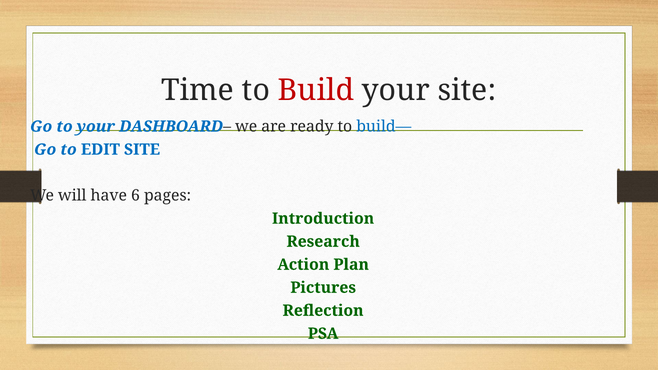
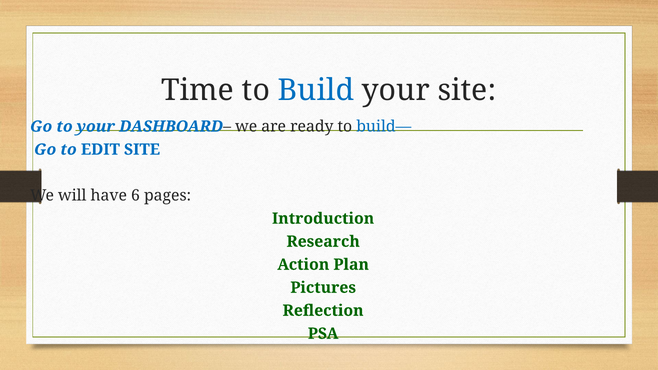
Build colour: red -> blue
